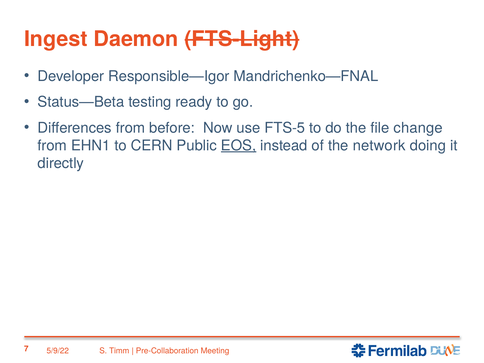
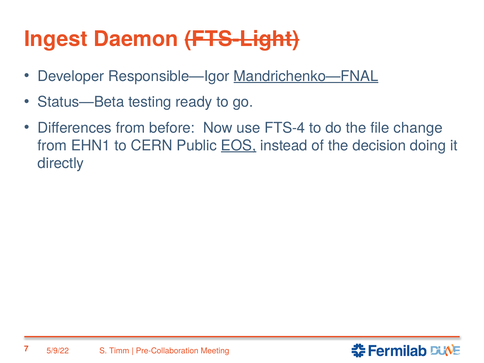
Mandrichenko—FNAL underline: none -> present
FTS-5: FTS-5 -> FTS-4
network: network -> decision
